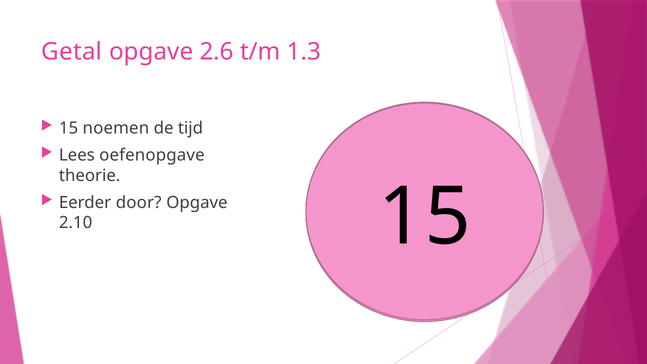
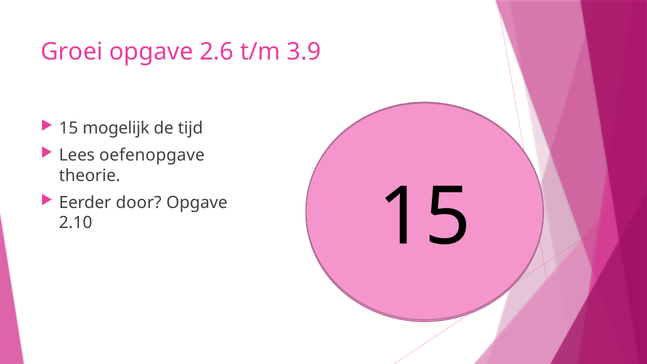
Getal: Getal -> Groei
1.3: 1.3 -> 3.9
noemen: noemen -> mogelijk
